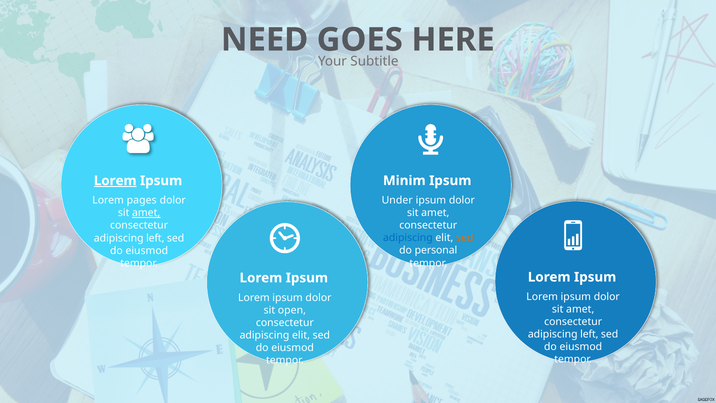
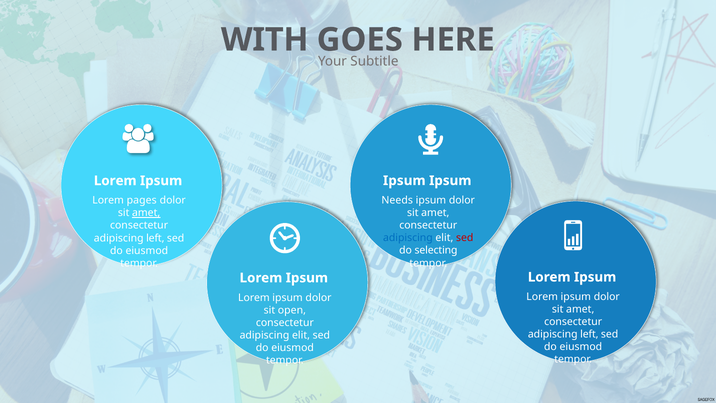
NEED: NEED -> WITH
Minim at (404, 181): Minim -> Ipsum
Lorem at (115, 181) underline: present -> none
Under: Under -> Needs
sed at (465, 238) colour: orange -> red
personal: personal -> selecting
